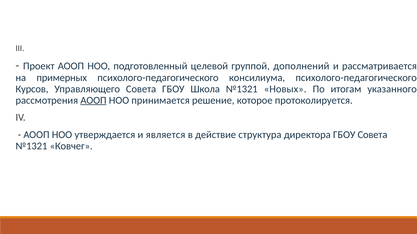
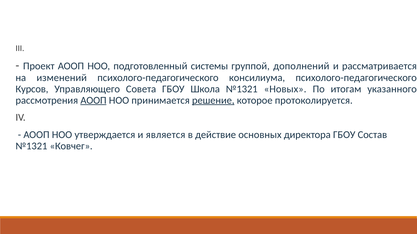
целевой: целевой -> системы
примерных: примерных -> изменений
решение underline: none -> present
структура: структура -> основных
ГБОУ Совета: Совета -> Состав
